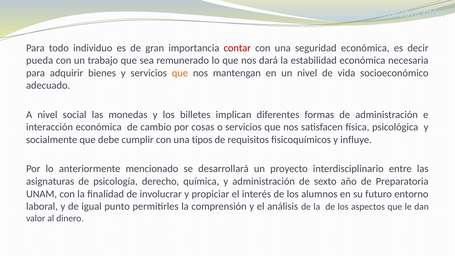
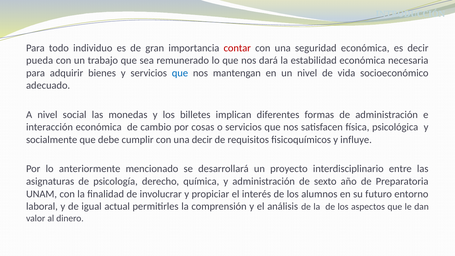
que at (180, 73) colour: orange -> blue
una tipos: tipos -> decir
punto: punto -> actual
